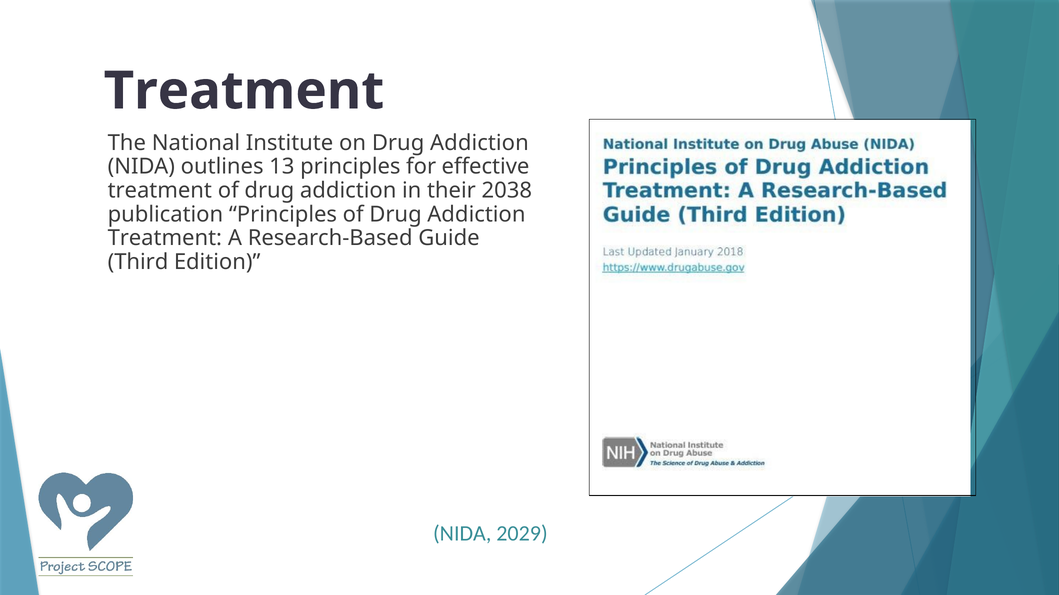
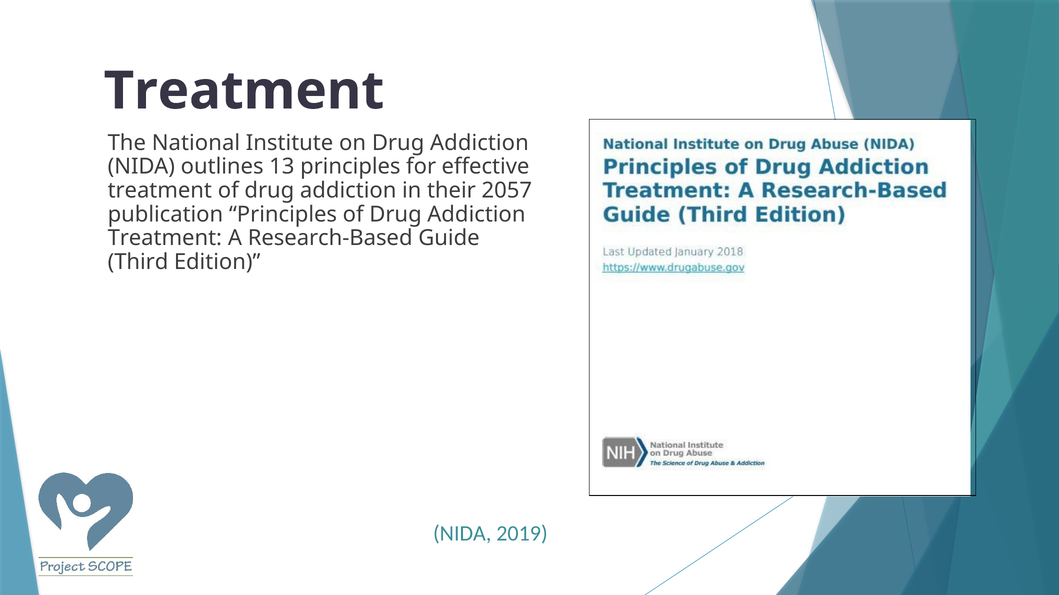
2038: 2038 -> 2057
2029: 2029 -> 2019
